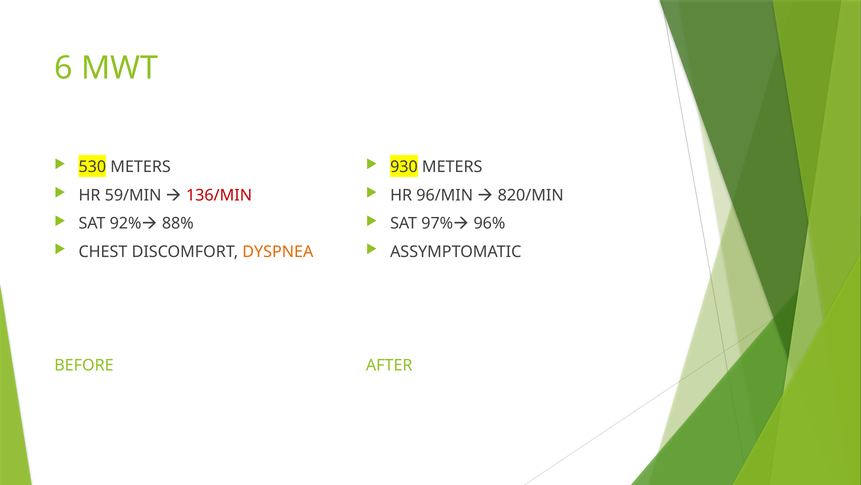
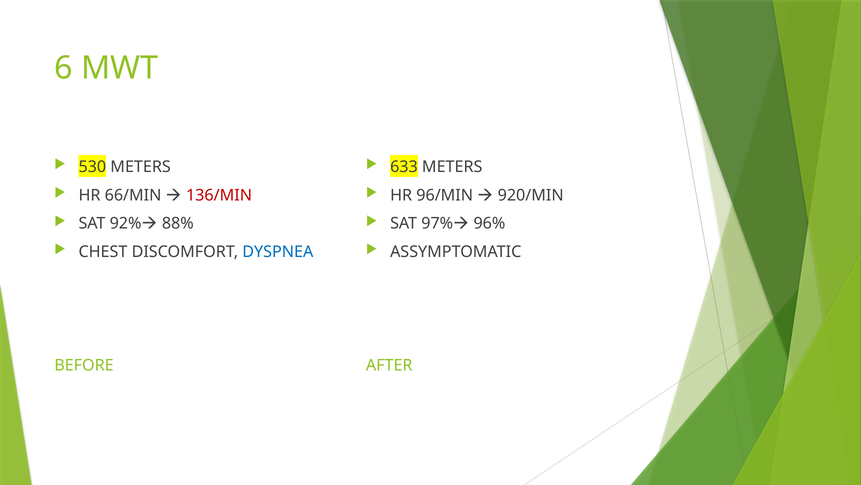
930: 930 -> 633
59/MIN: 59/MIN -> 66/MIN
820/MIN: 820/MIN -> 920/MIN
DYSPNEA colour: orange -> blue
